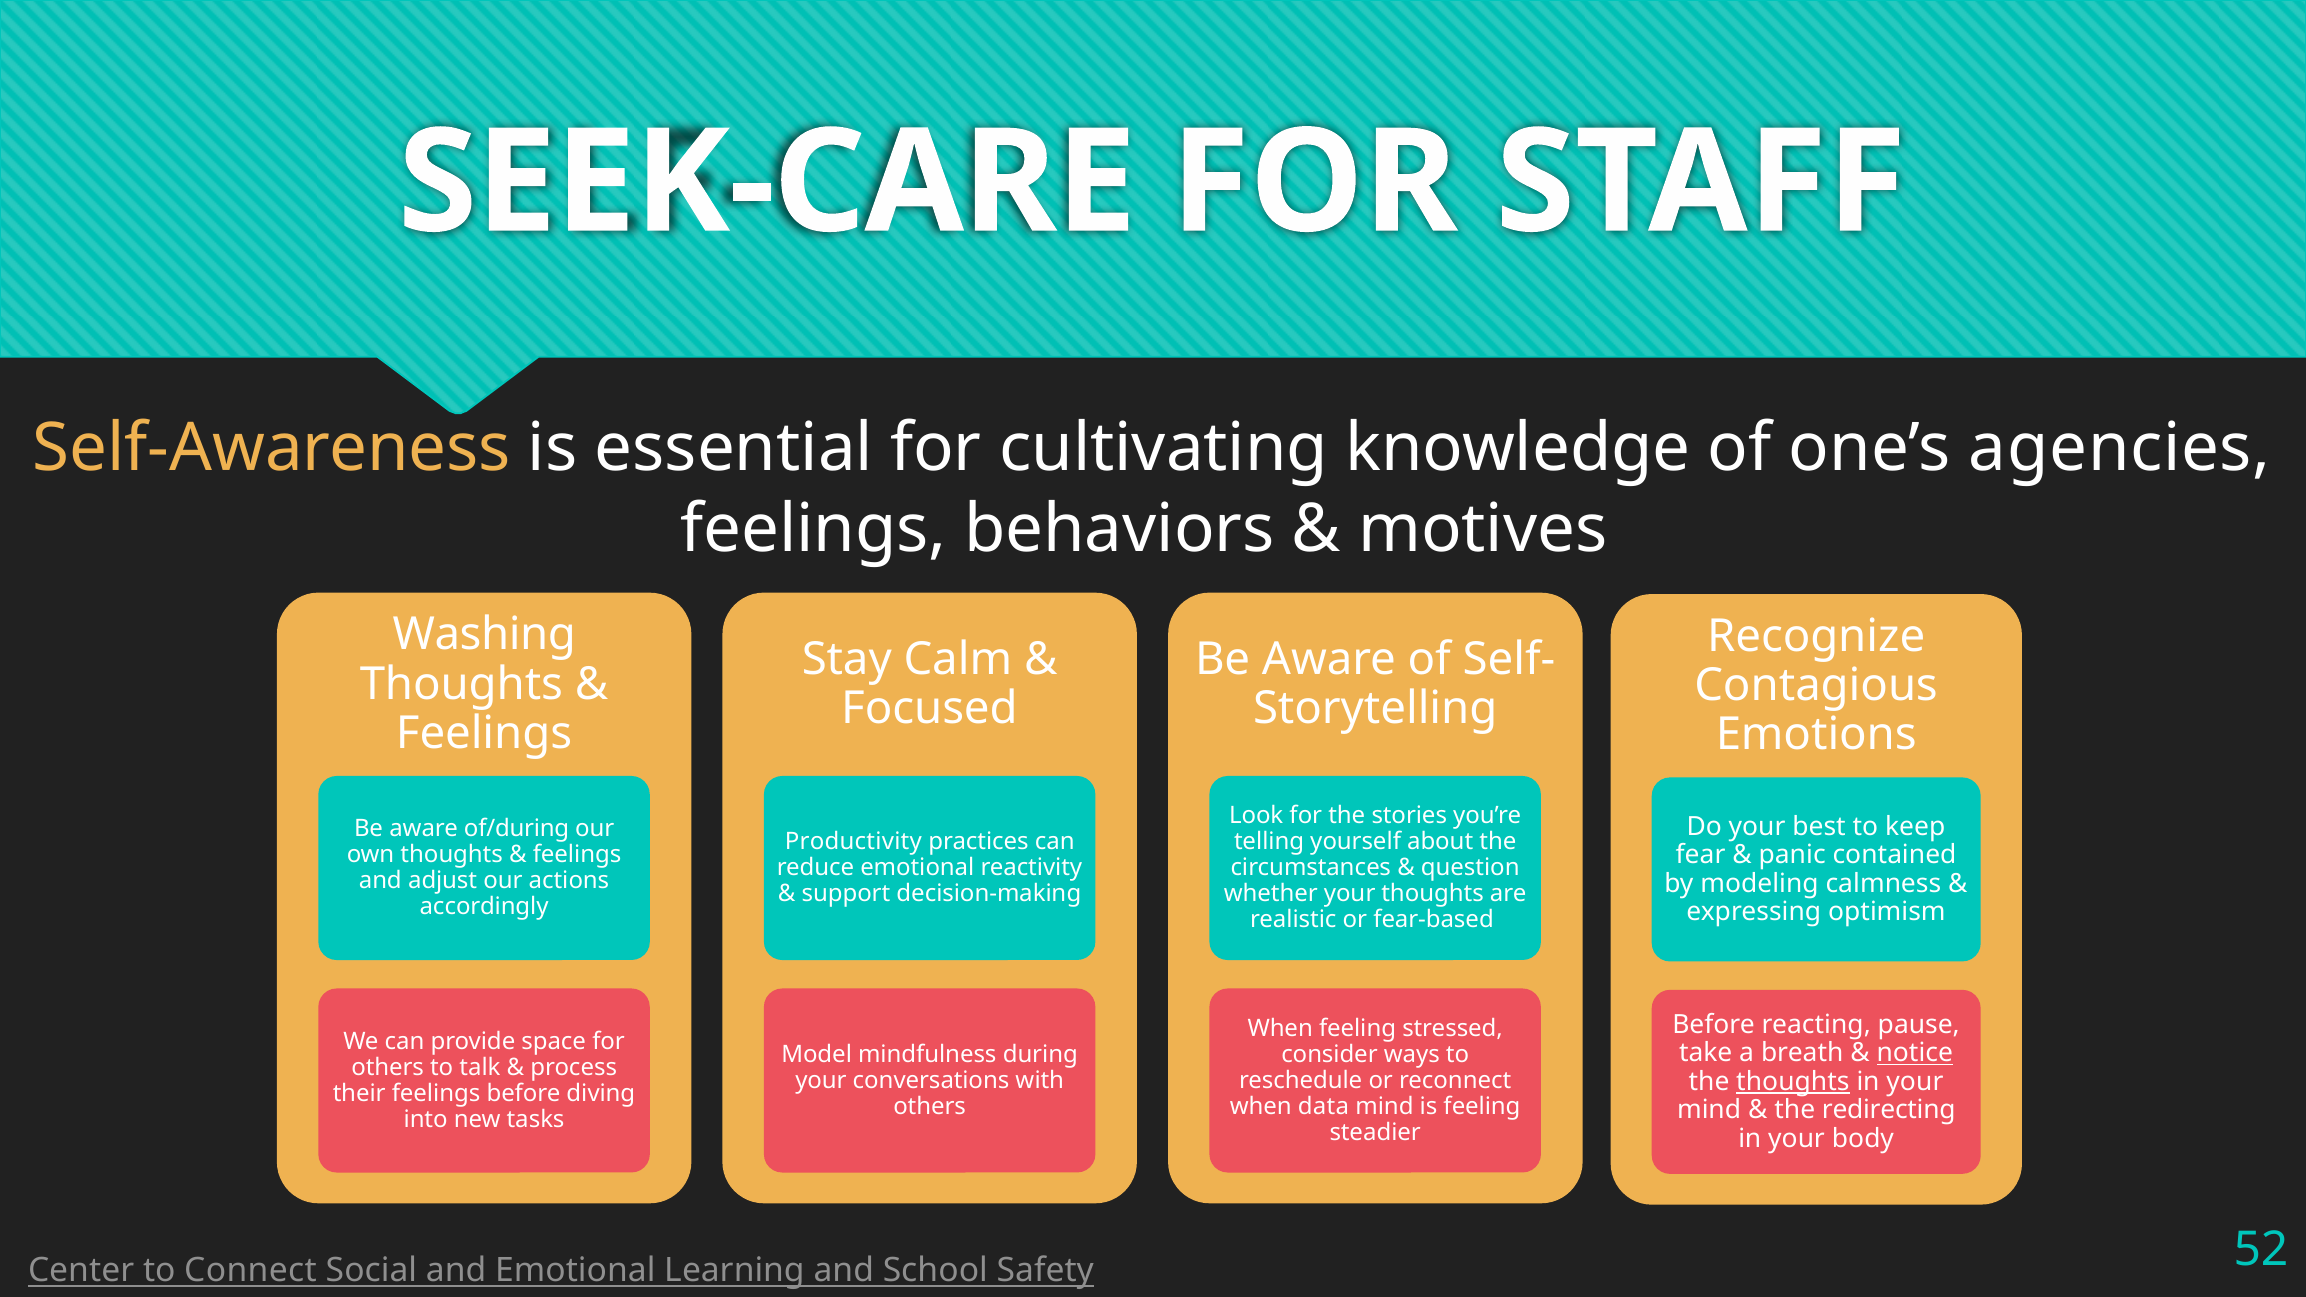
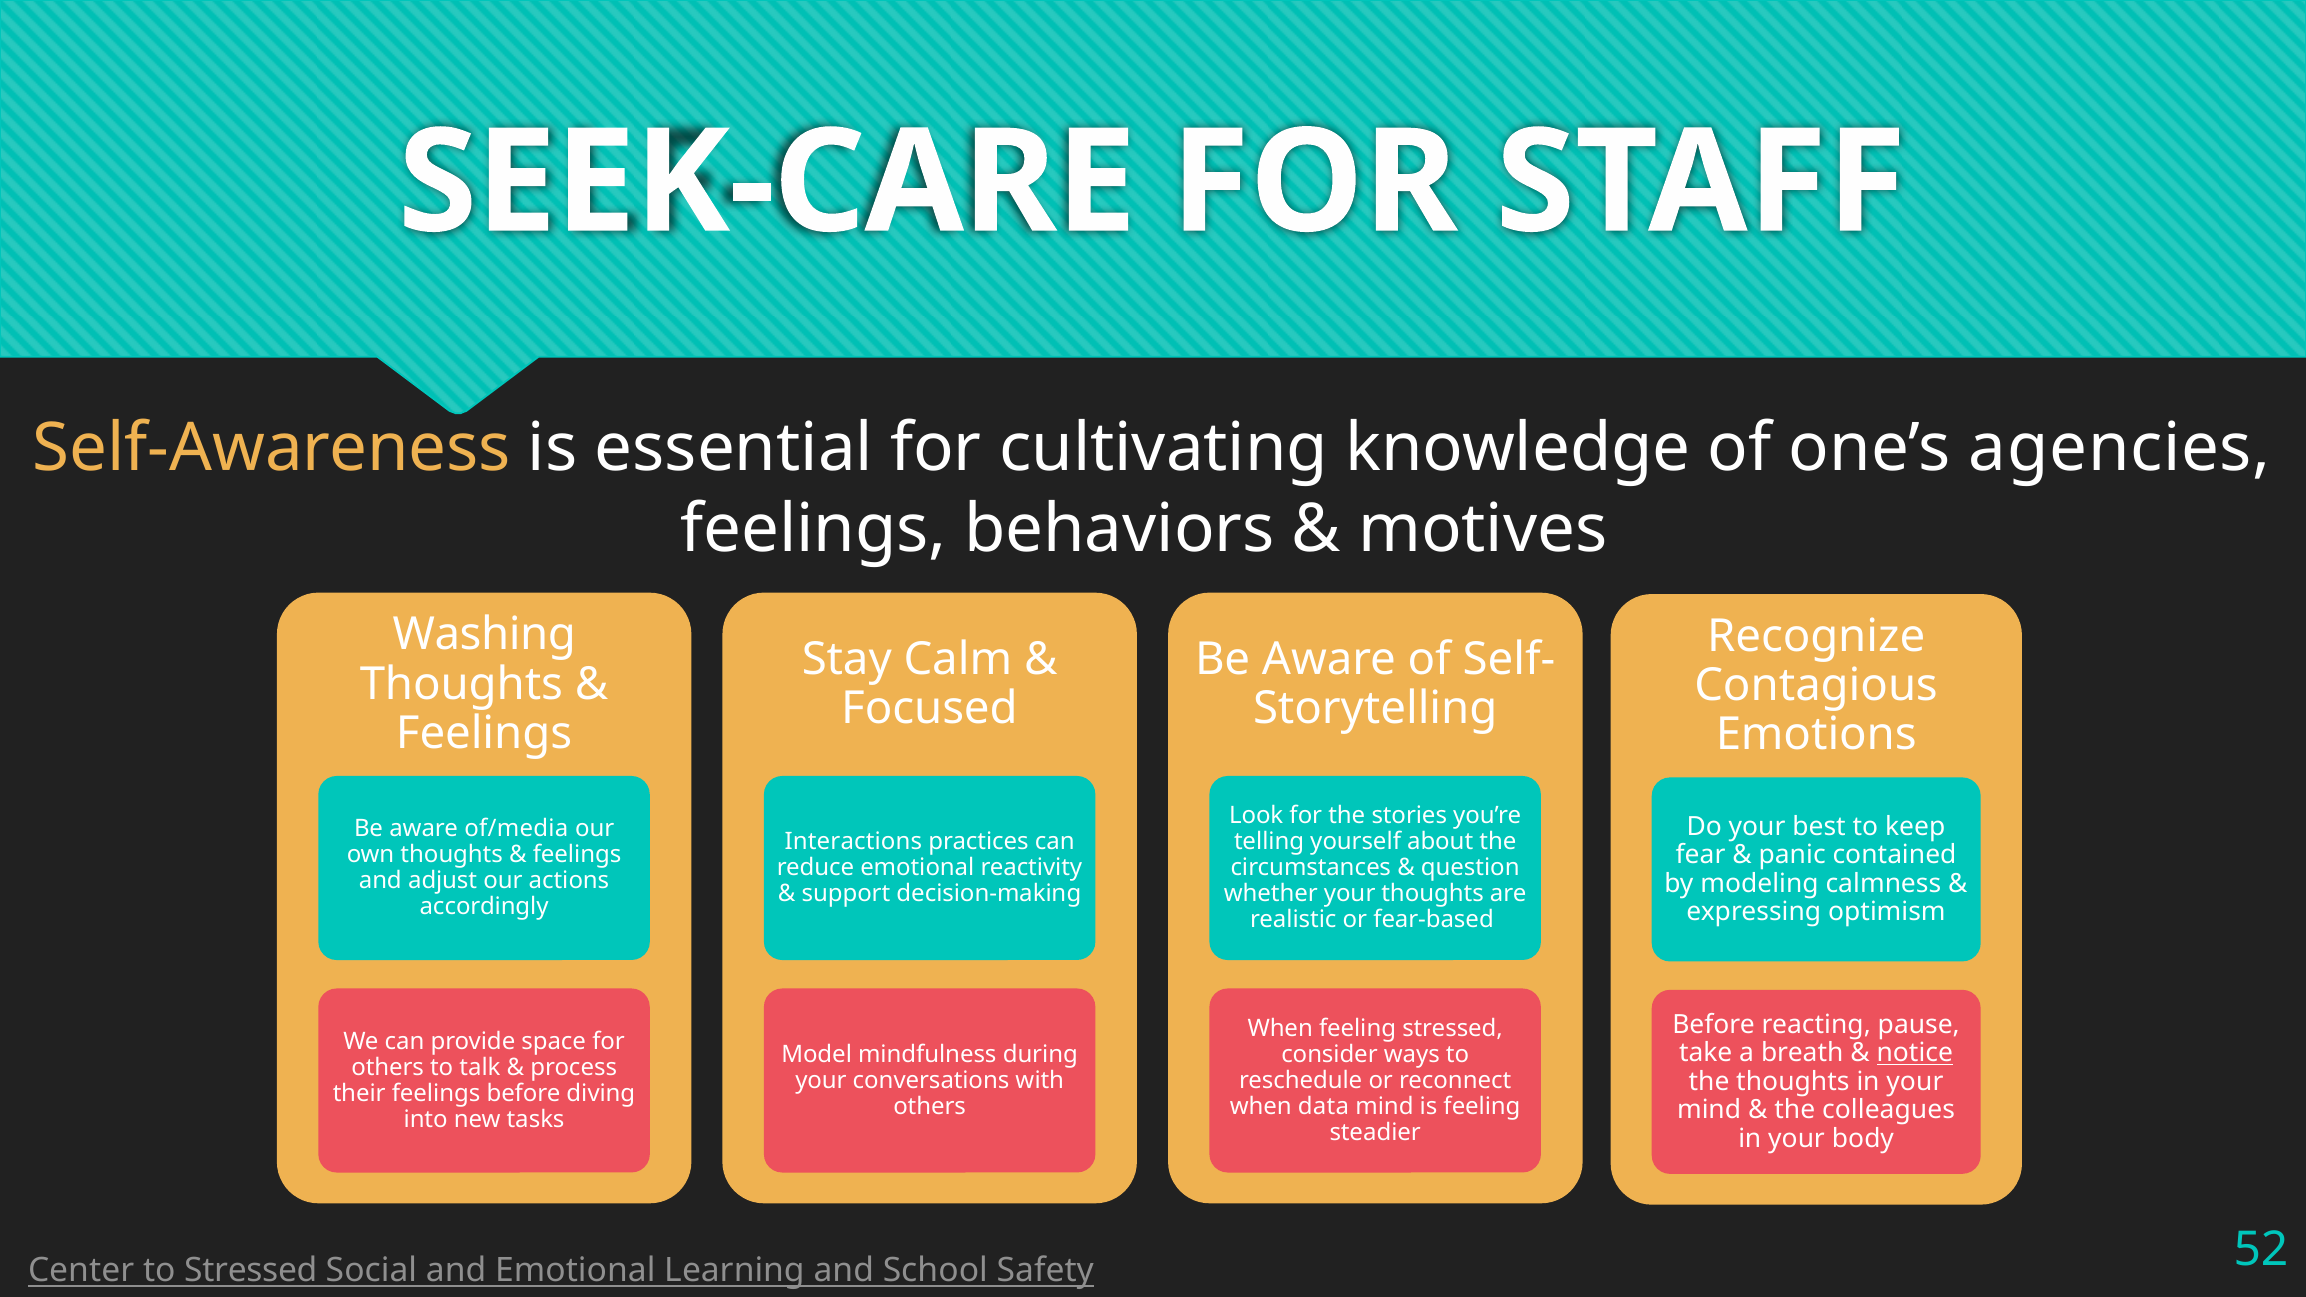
of/during: of/during -> of/media
Productivity: Productivity -> Interactions
thoughts at (1793, 1082) underline: present -> none
redirecting: redirecting -> colleagues
to Connect: Connect -> Stressed
